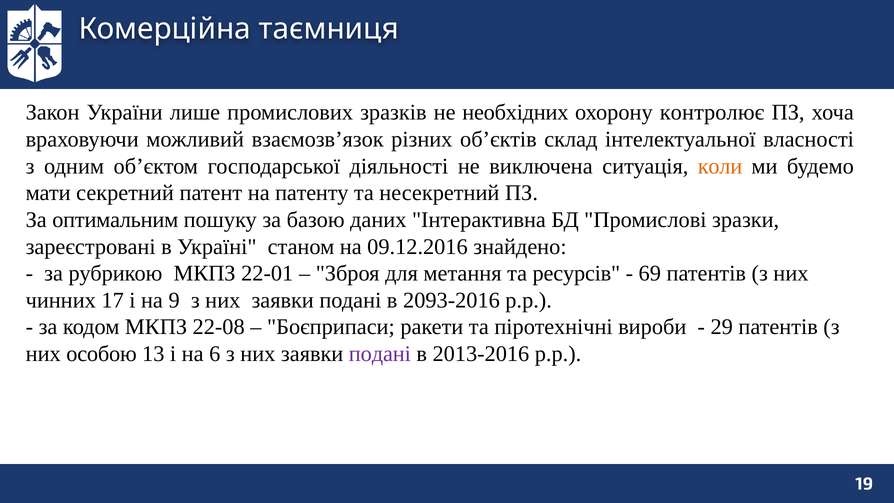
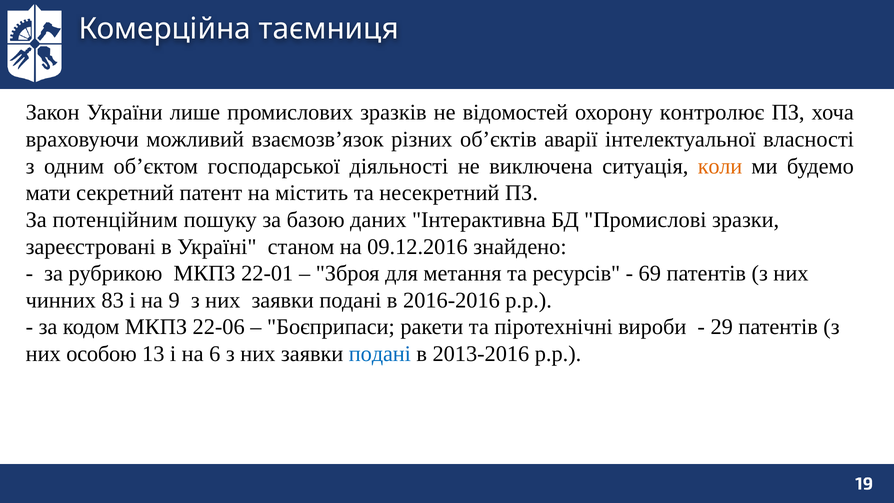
необхідних: необхідних -> відомостей
склад: склад -> аварії
патенту: патенту -> містить
оптимальним: оптимальним -> потенційним
17: 17 -> 83
2093-2016: 2093-2016 -> 2016-2016
22-08: 22-08 -> 22-06
подані at (380, 354) colour: purple -> blue
